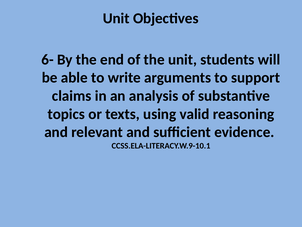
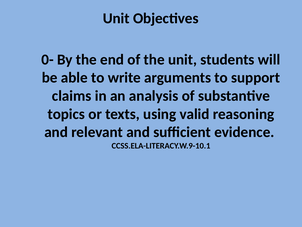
6-: 6- -> 0-
